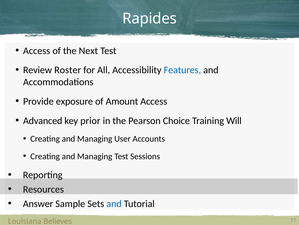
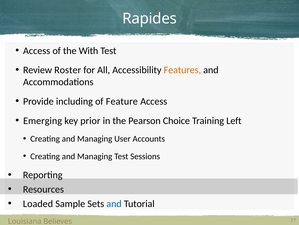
Next: Next -> With
Features colour: blue -> orange
exposure: exposure -> including
Amount: Amount -> Feature
Advanced: Advanced -> Emerging
Will: Will -> Left
Answer: Answer -> Loaded
